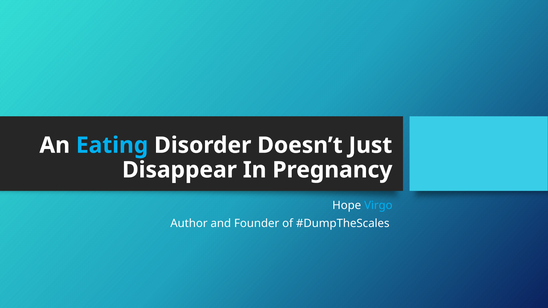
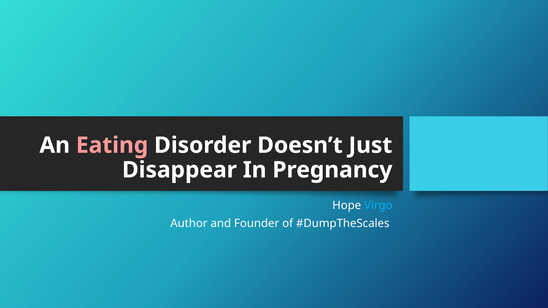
Eating colour: light blue -> pink
